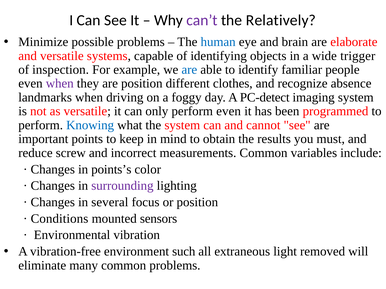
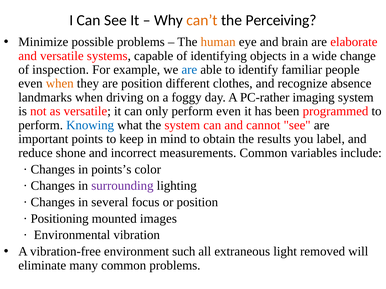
can’t colour: purple -> orange
Relatively: Relatively -> Perceiving
human colour: blue -> orange
trigger: trigger -> change
when at (60, 84) colour: purple -> orange
PC-detect: PC-detect -> PC-rather
must: must -> label
screw: screw -> shone
Conditions: Conditions -> Positioning
sensors: sensors -> images
